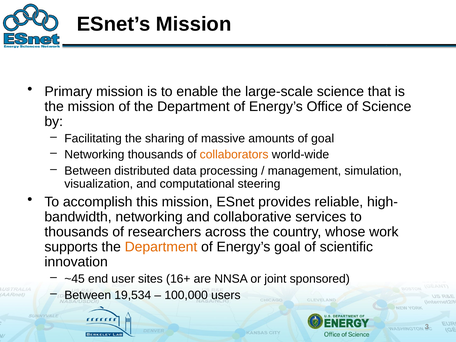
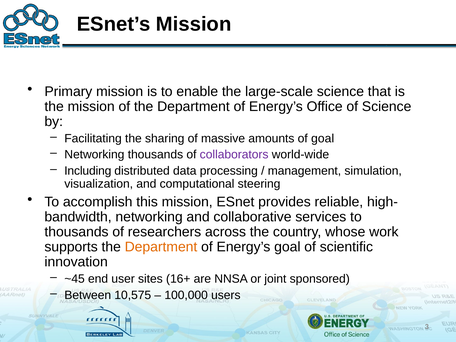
collaborators colour: orange -> purple
Between at (88, 171): Between -> Including
19,534: 19,534 -> 10,575
